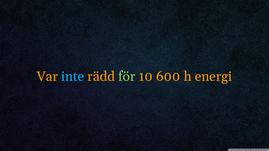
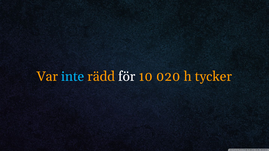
för colour: light green -> white
600: 600 -> 020
energi: energi -> tycker
